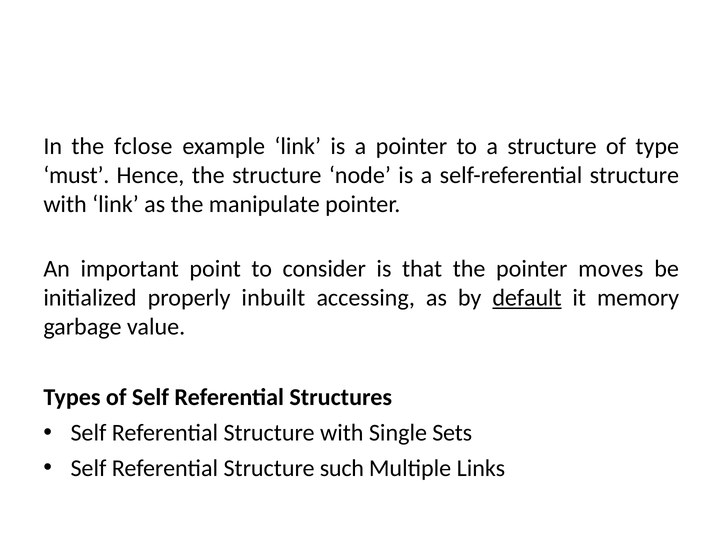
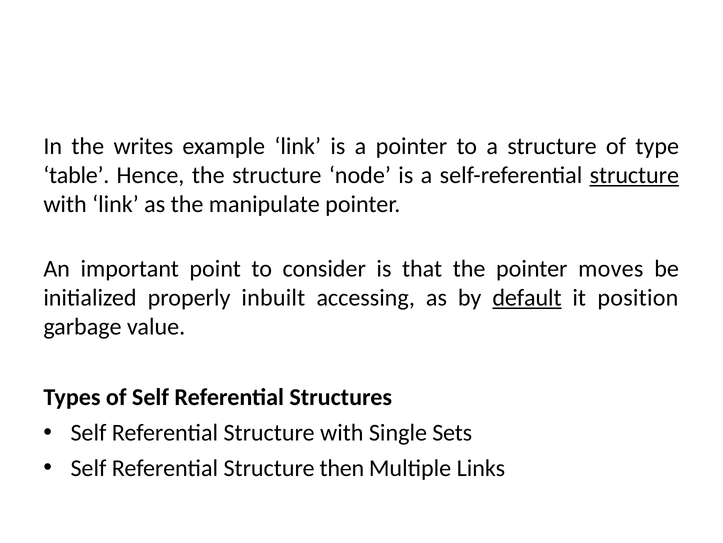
fclose: fclose -> writes
must: must -> table
structure at (634, 175) underline: none -> present
memory: memory -> position
such: such -> then
